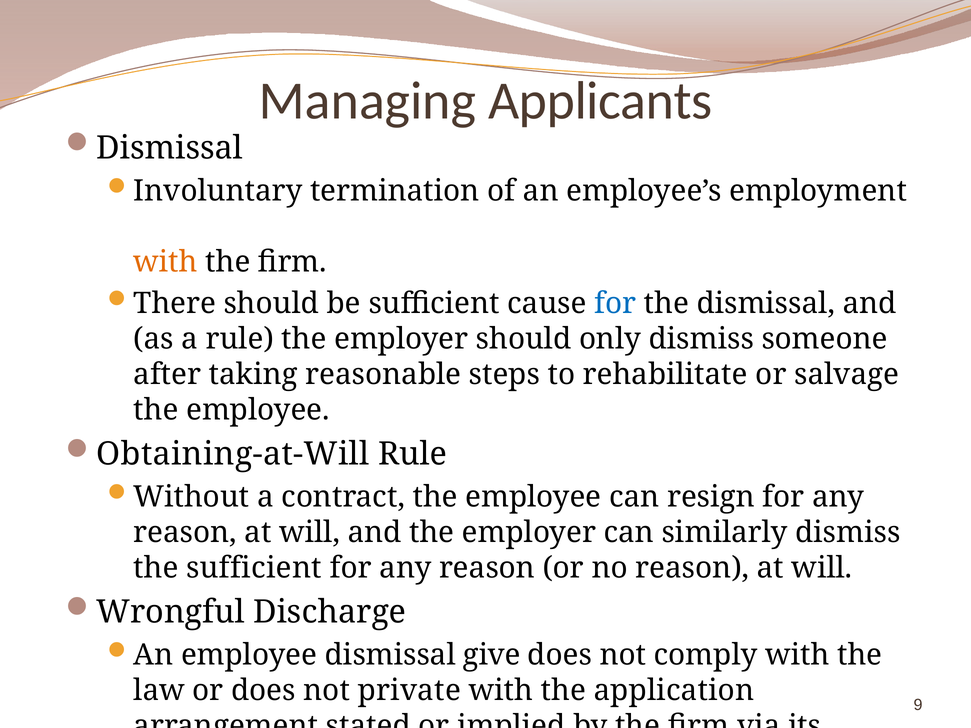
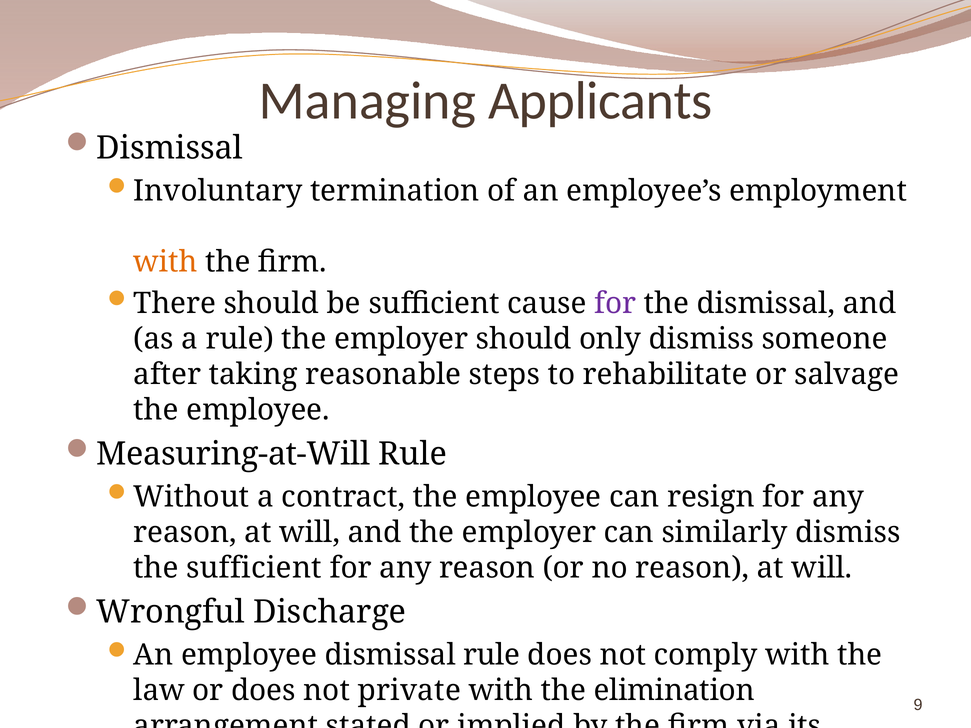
for at (615, 304) colour: blue -> purple
Obtaining-at-Will: Obtaining-at-Will -> Measuring-at-Will
dismissal give: give -> rule
the application: application -> elimination
